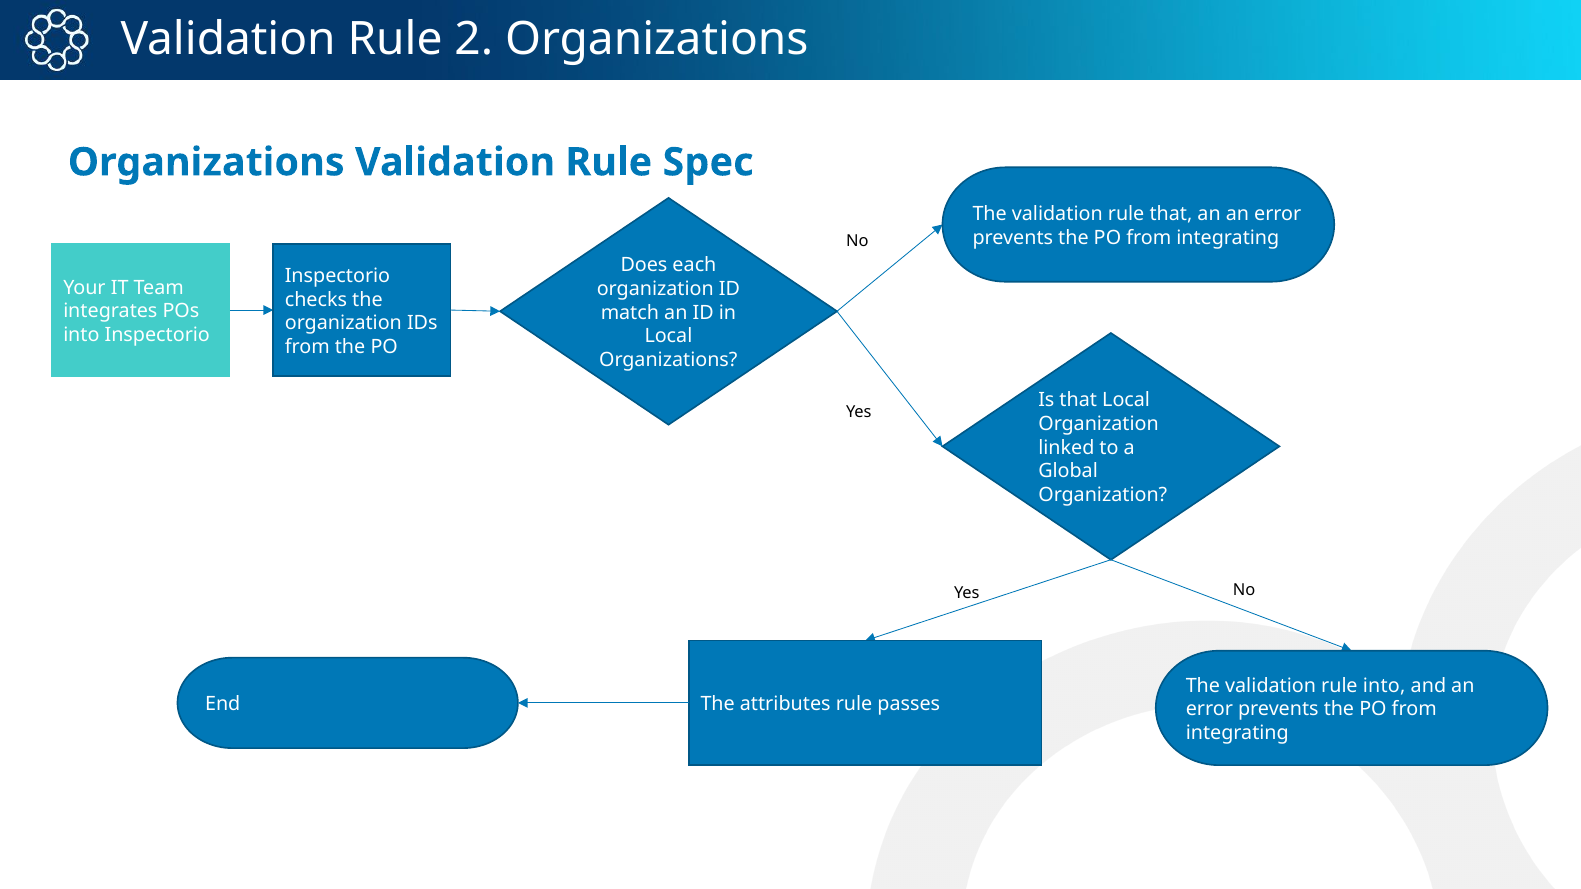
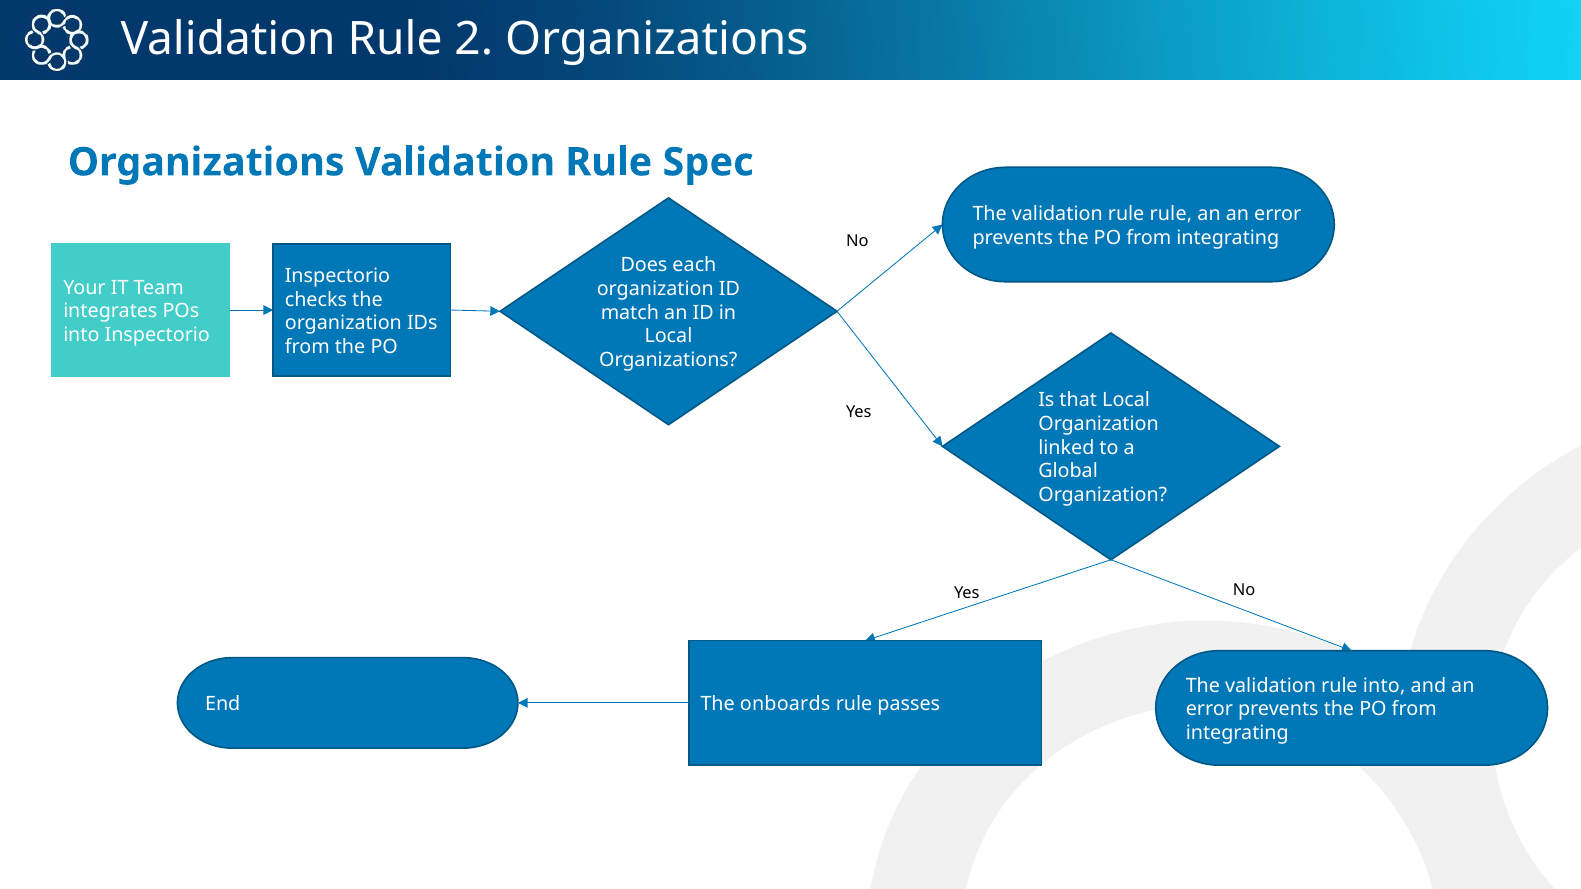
rule that: that -> rule
attributes: attributes -> onboards
